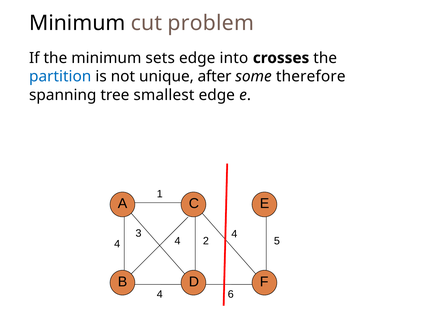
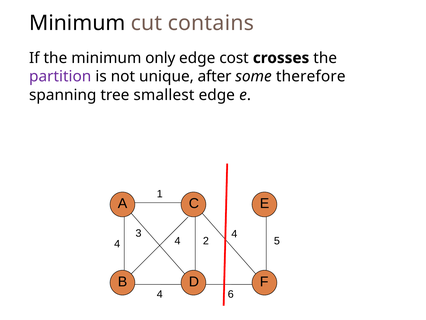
problem: problem -> contains
sets: sets -> only
into: into -> cost
partition colour: blue -> purple
